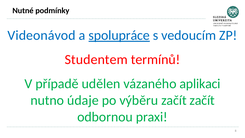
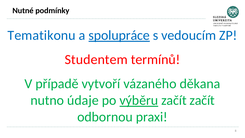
Videonávod: Videonávod -> Tematikonu
udělen: udělen -> vytvoří
aplikaci: aplikaci -> děkana
výběru underline: none -> present
